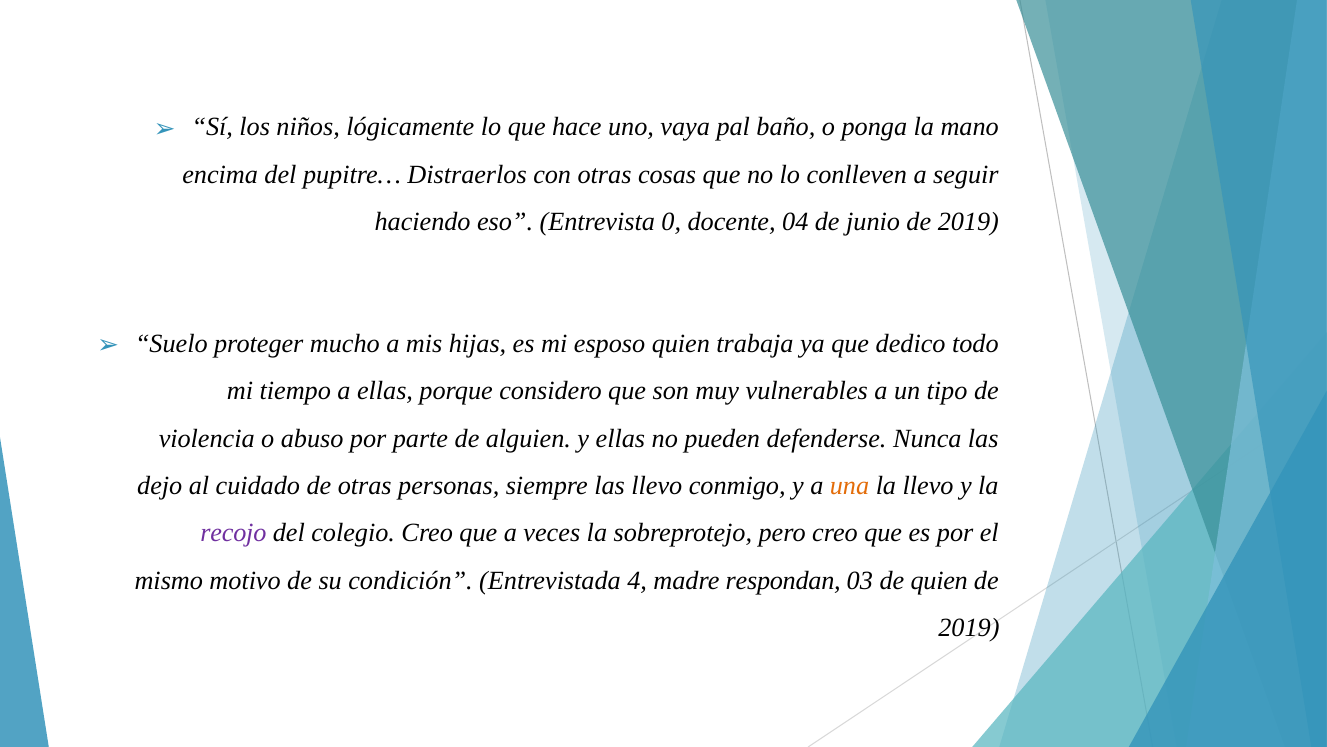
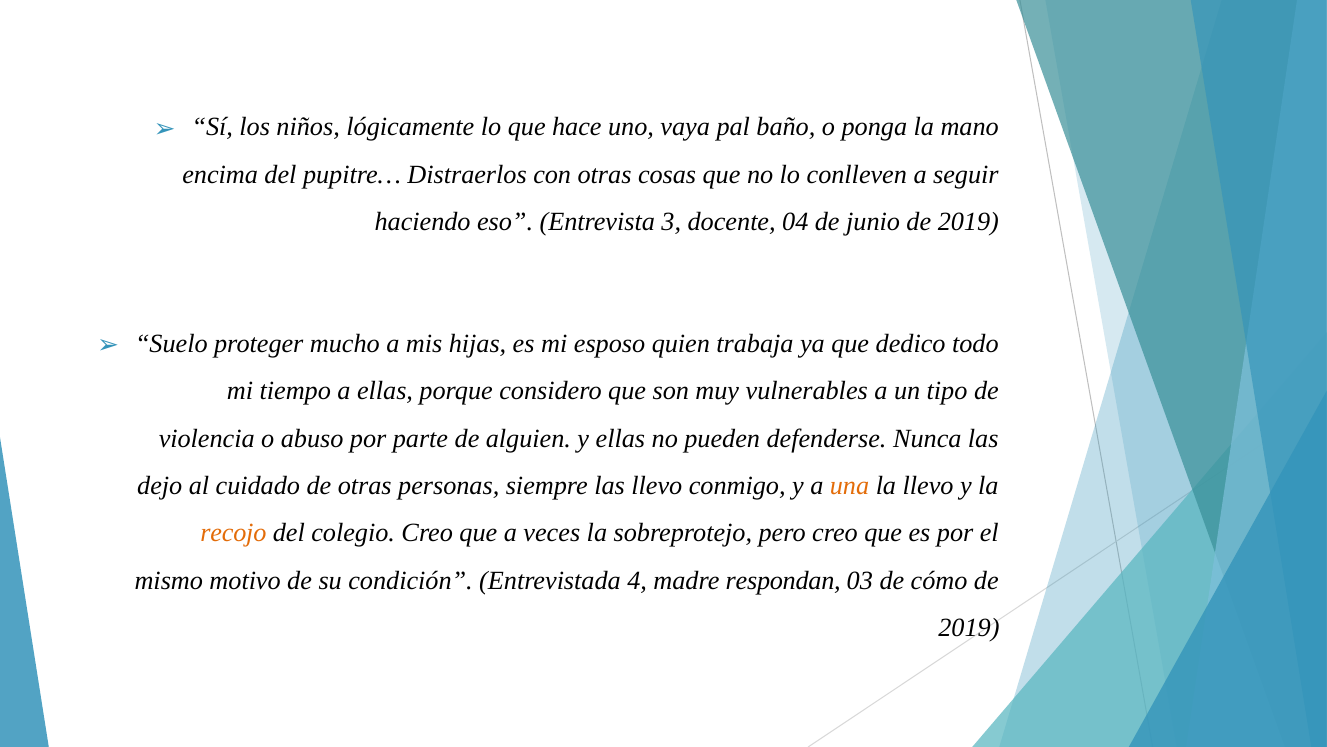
0: 0 -> 3
recojo colour: purple -> orange
de quien: quien -> cómo
